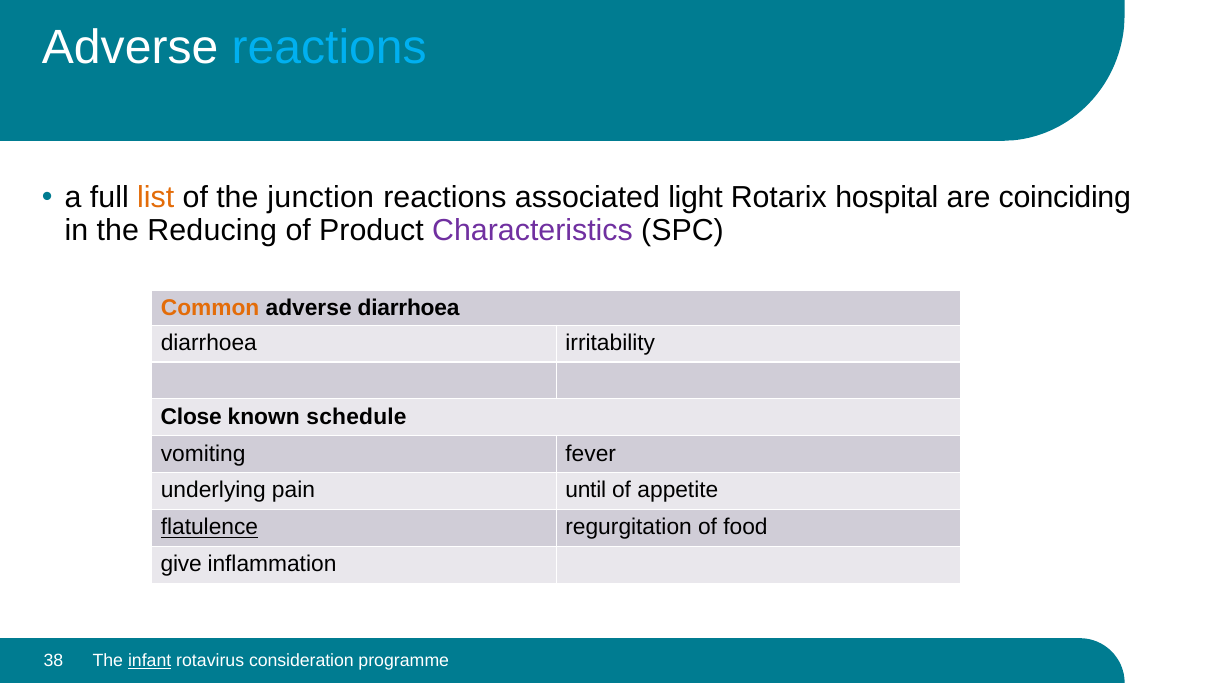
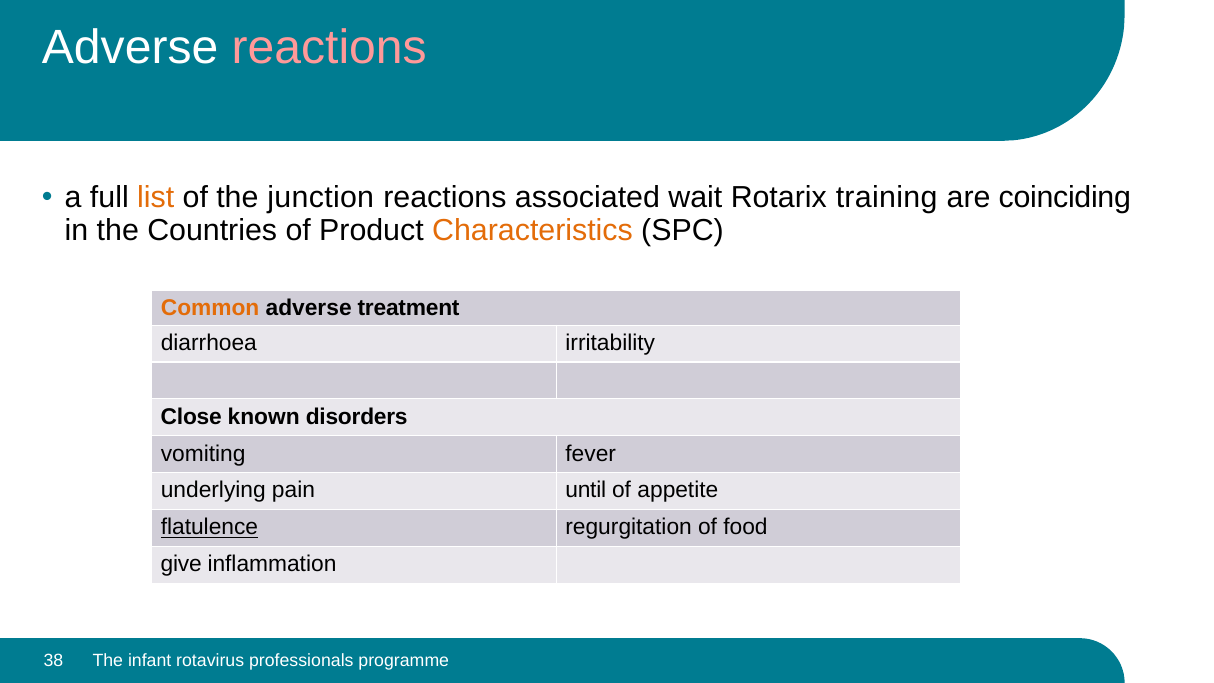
reactions at (329, 48) colour: light blue -> pink
light: light -> wait
hospital: hospital -> training
Reducing: Reducing -> Countries
Characteristics colour: purple -> orange
adverse diarrhoea: diarrhoea -> treatment
schedule: schedule -> disorders
infant underline: present -> none
consideration: consideration -> professionals
